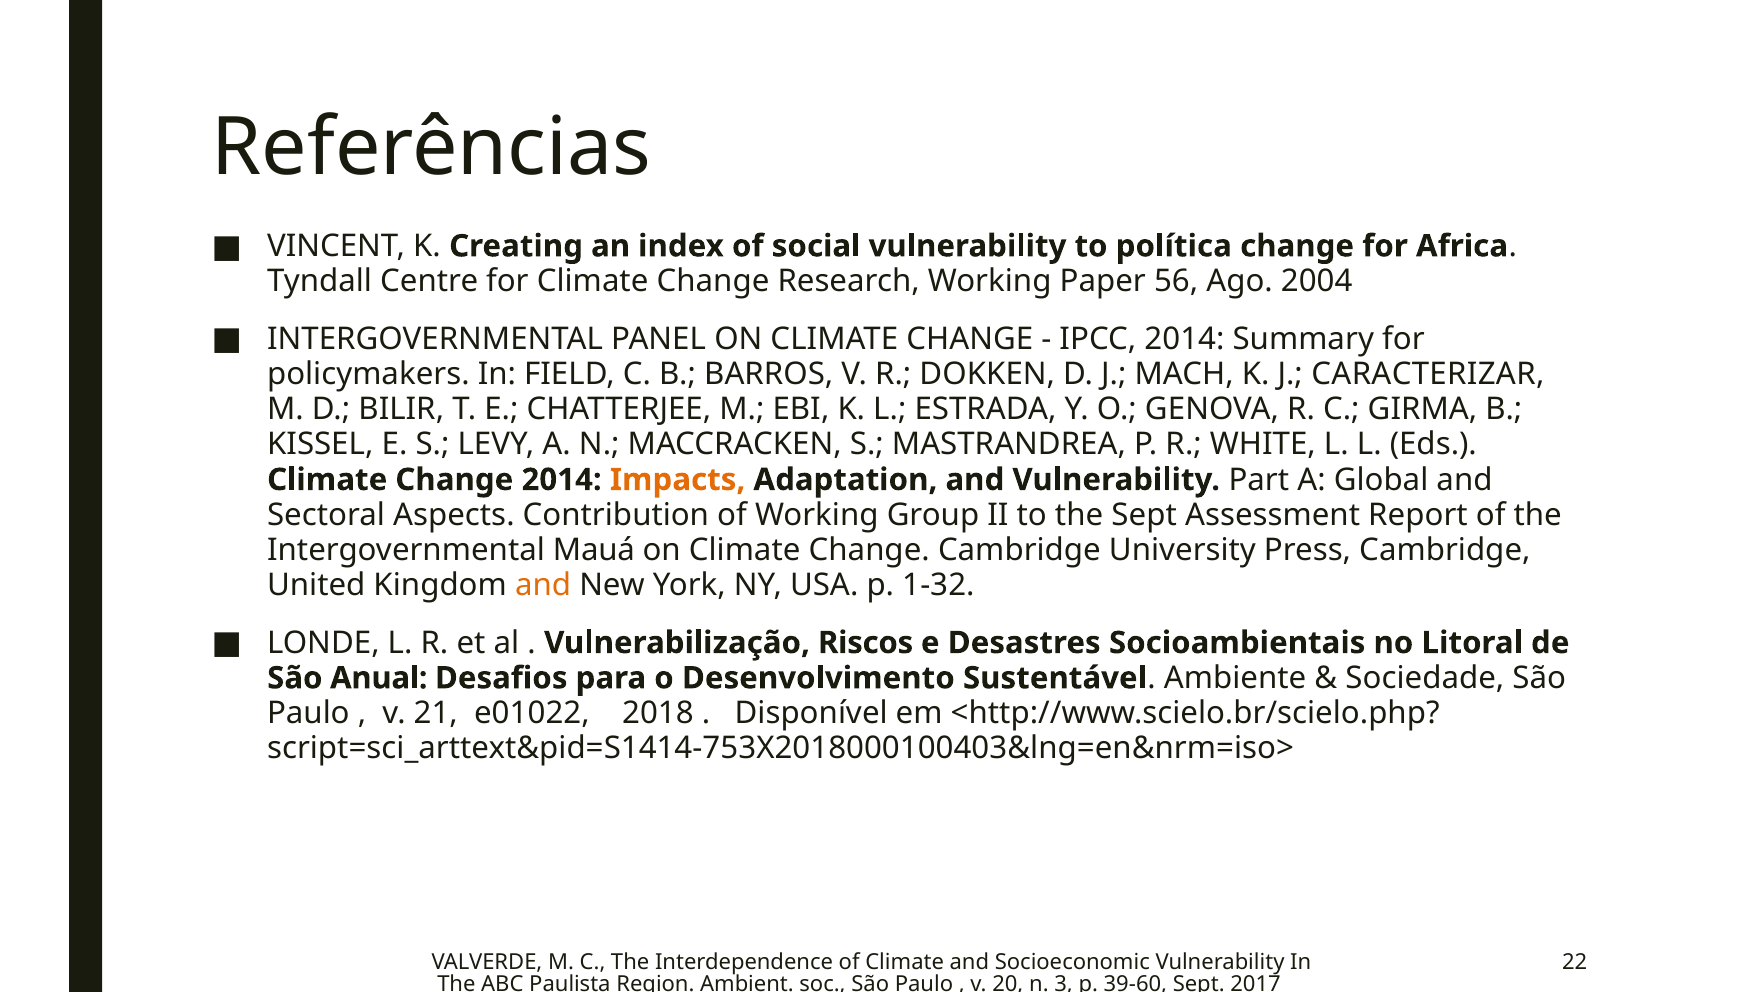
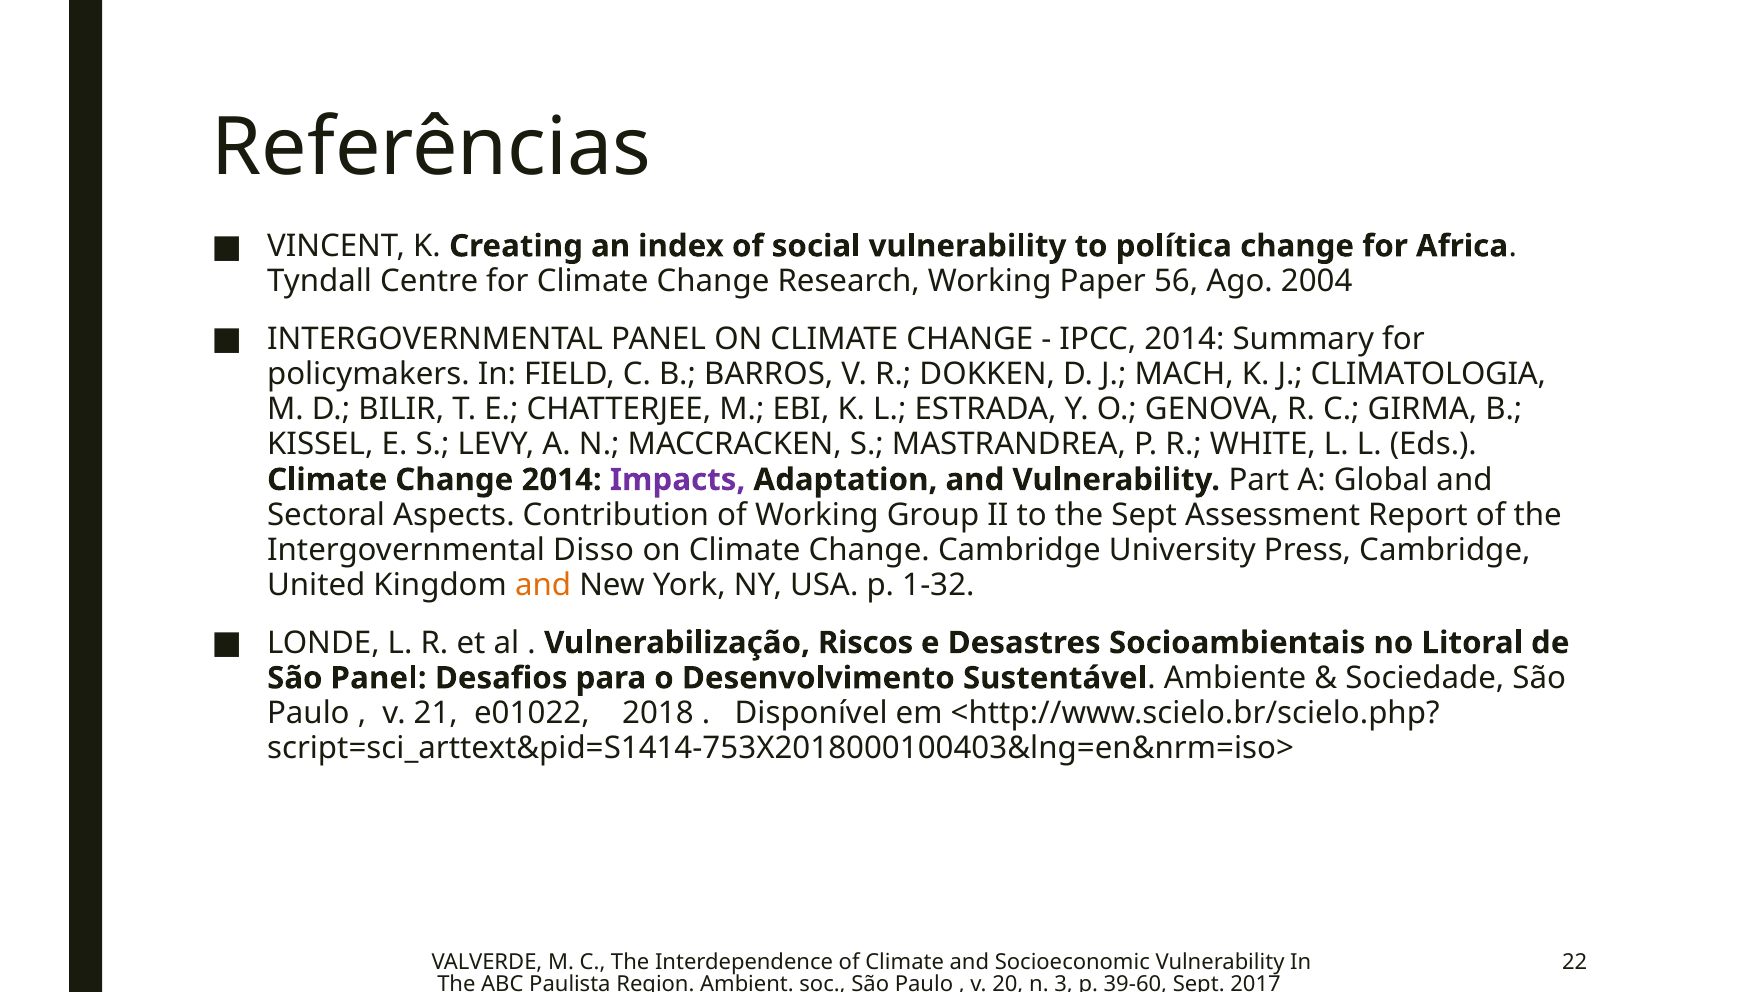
CARACTERIZAR: CARACTERIZAR -> CLIMATOLOGIA
Impacts colour: orange -> purple
Mauá: Mauá -> Disso
São Anual: Anual -> Panel
